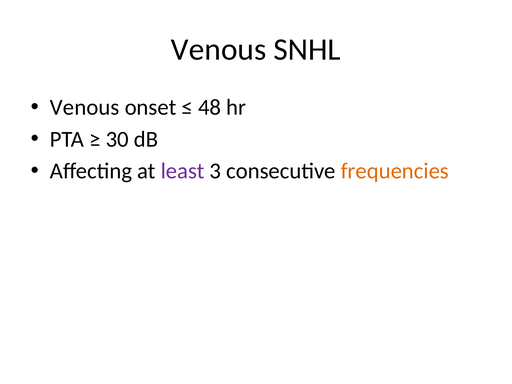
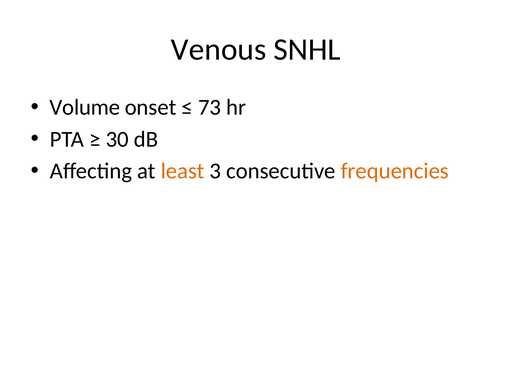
Venous at (85, 107): Venous -> Volume
48: 48 -> 73
least colour: purple -> orange
